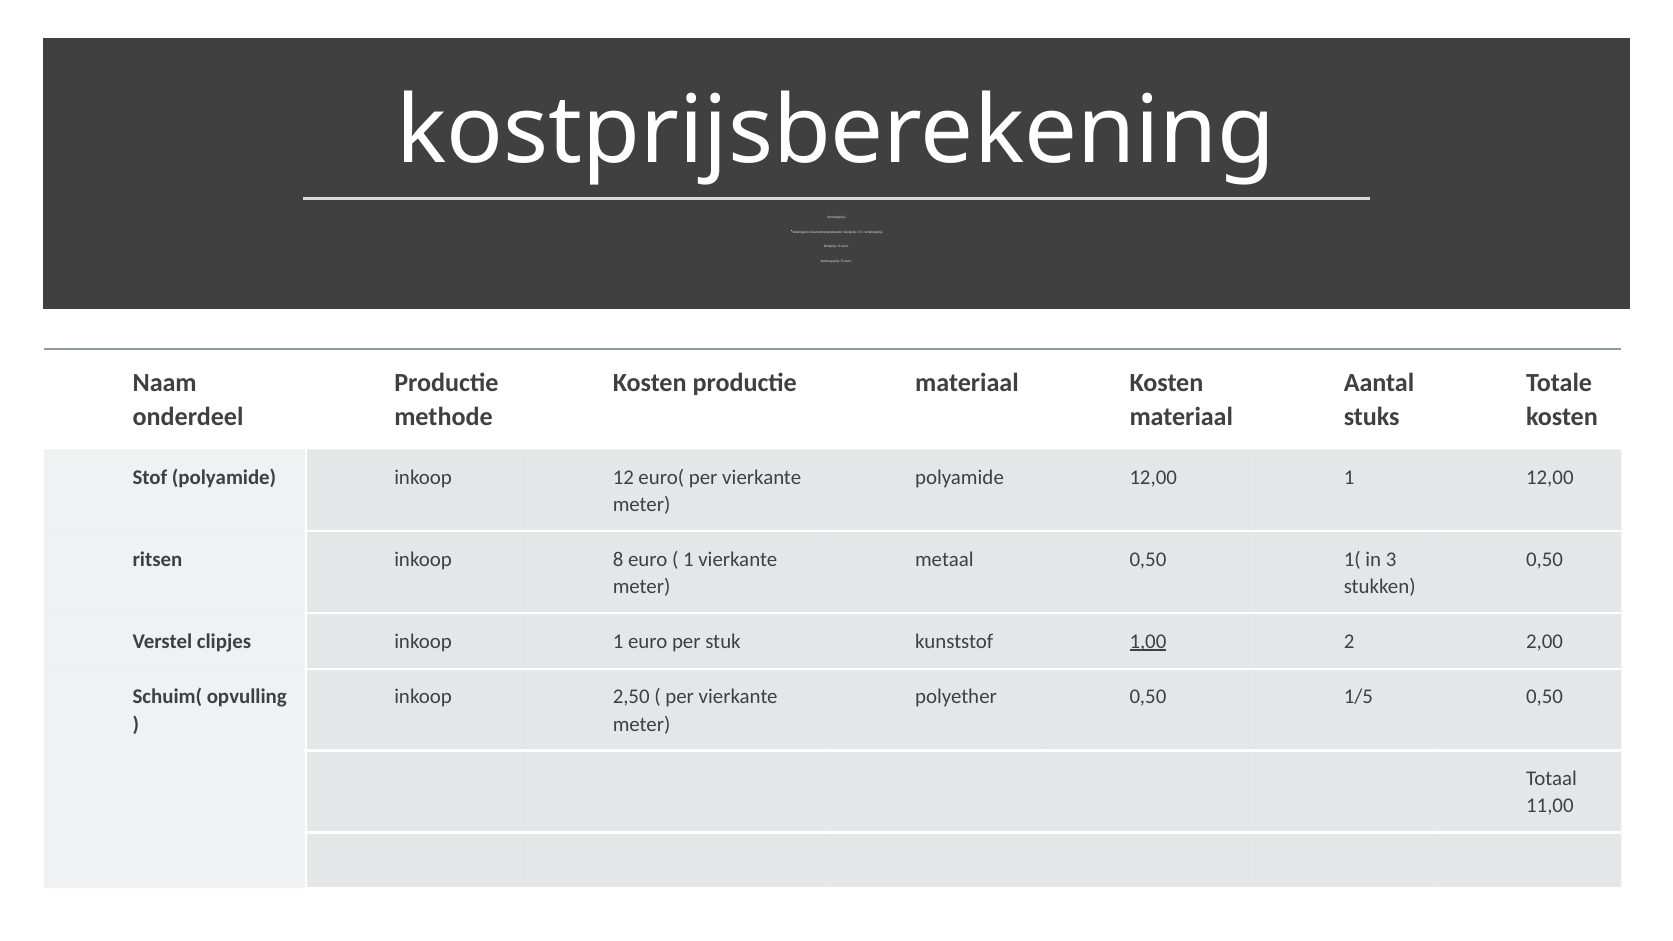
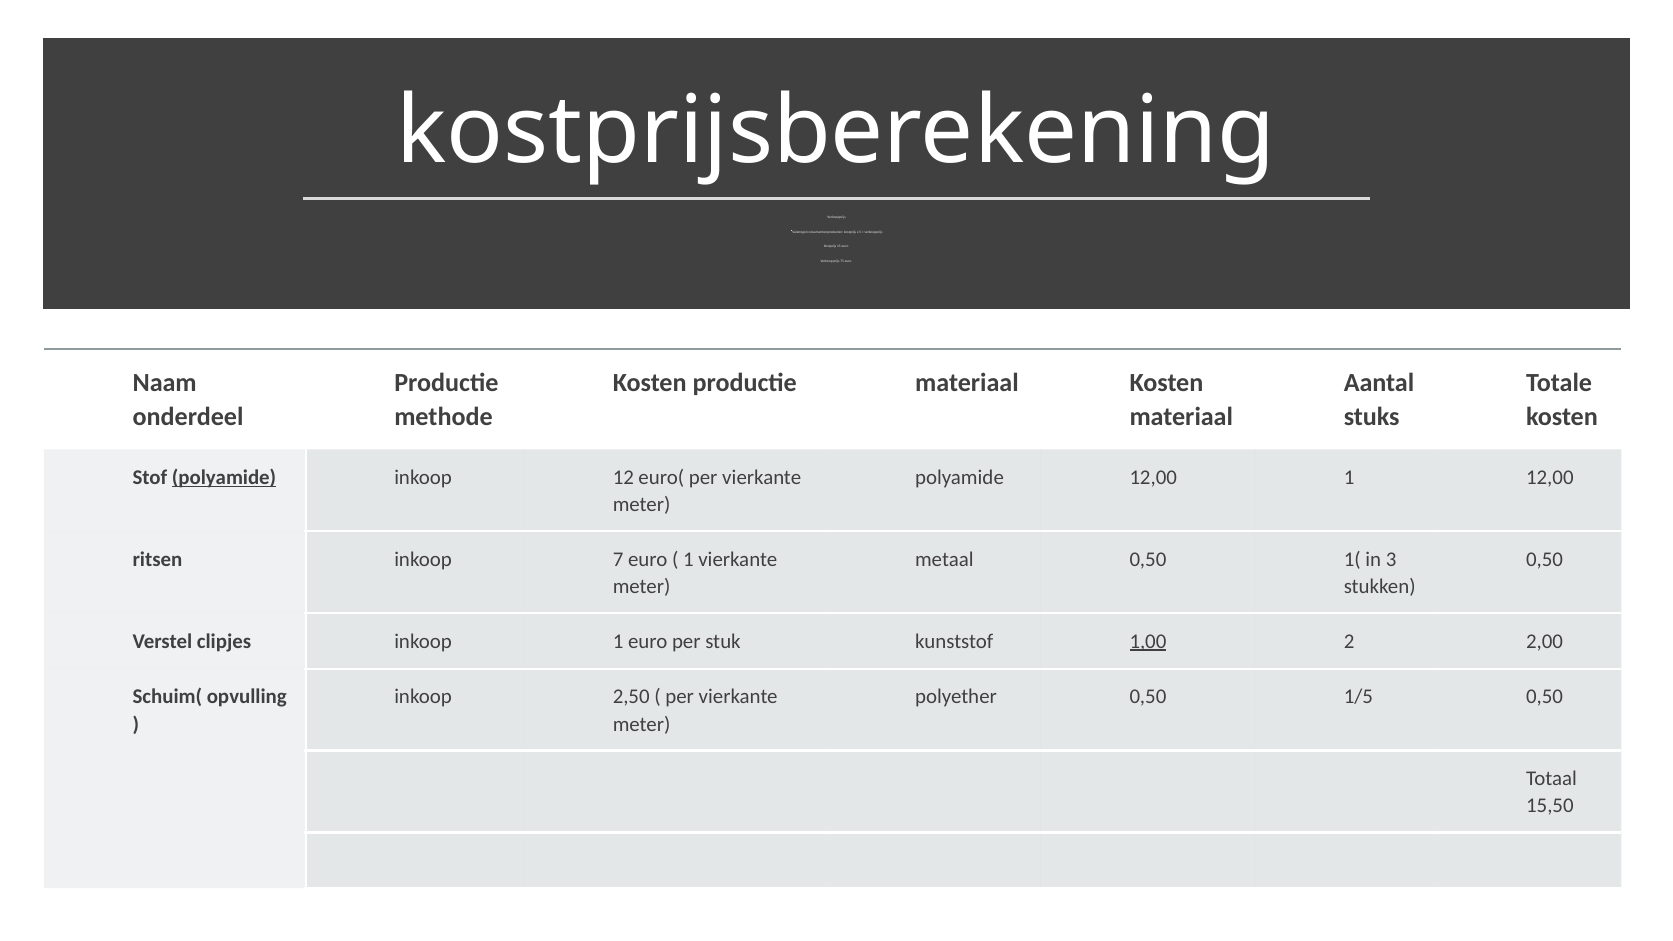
polyamide at (224, 478) underline: none -> present
8: 8 -> 7
11,00: 11,00 -> 15,50
